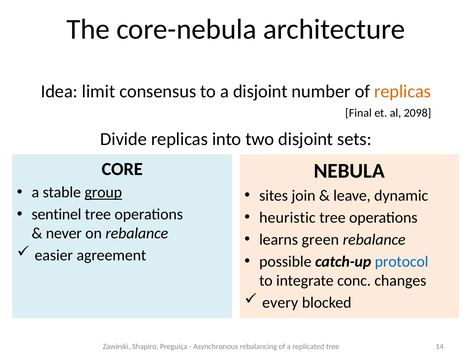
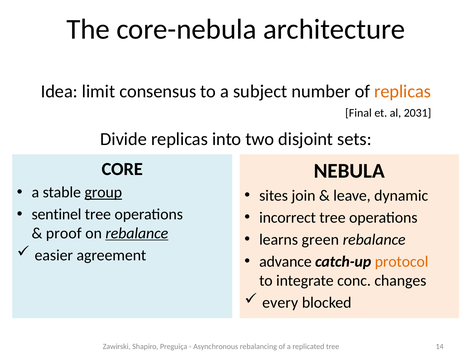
a disjoint: disjoint -> subject
2098: 2098 -> 2031
heuristic: heuristic -> incorrect
never: never -> proof
rebalance at (137, 233) underline: none -> present
possible: possible -> advance
protocol colour: blue -> orange
